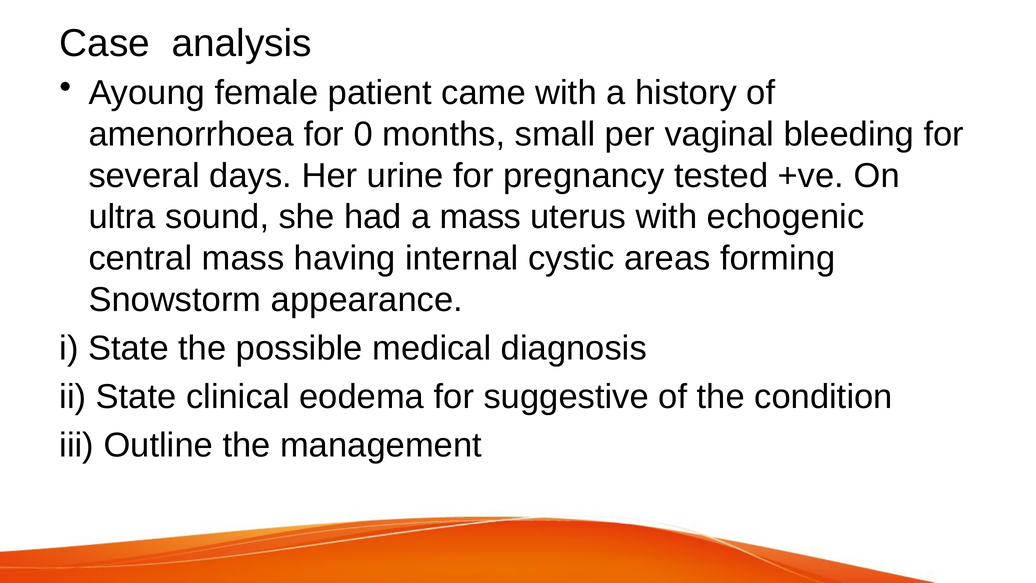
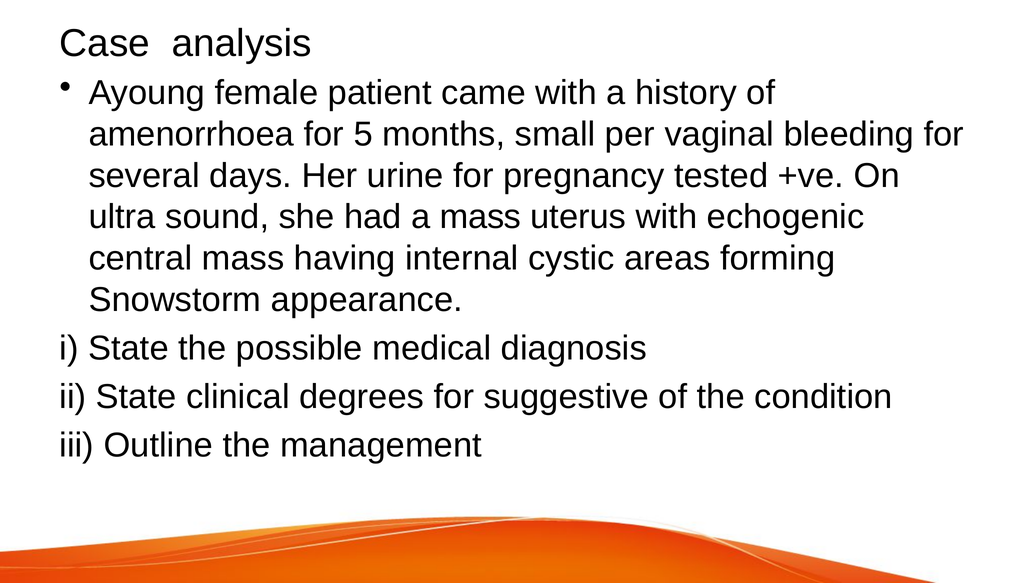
0: 0 -> 5
eodema: eodema -> degrees
